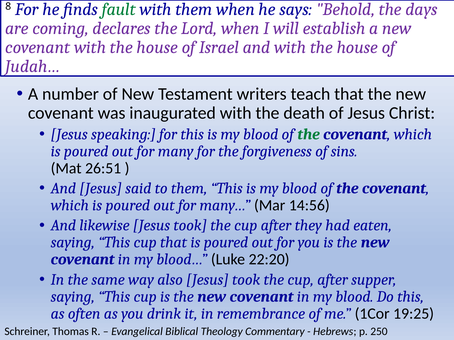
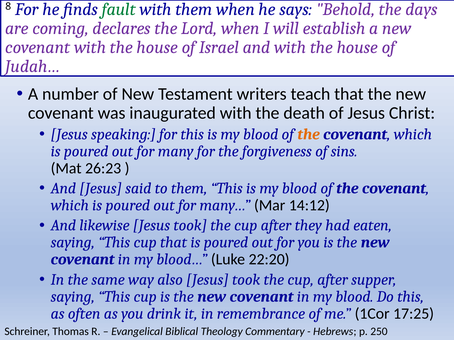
the at (309, 134) colour: green -> orange
26:51: 26:51 -> 26:23
14:56: 14:56 -> 14:12
19:25: 19:25 -> 17:25
